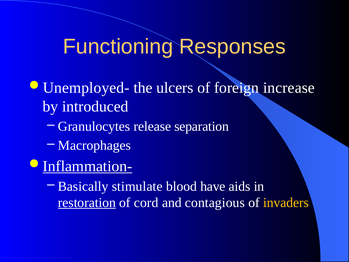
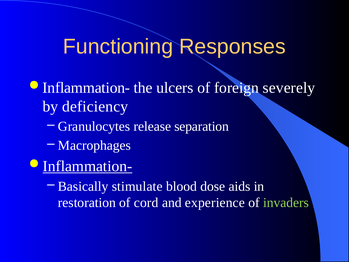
Unemployed- at (86, 88): Unemployed- -> Inflammation-
increase: increase -> severely
introduced: introduced -> deficiency
have: have -> dose
restoration underline: present -> none
contagious: contagious -> experience
invaders colour: yellow -> light green
